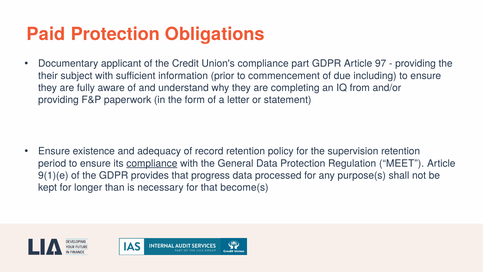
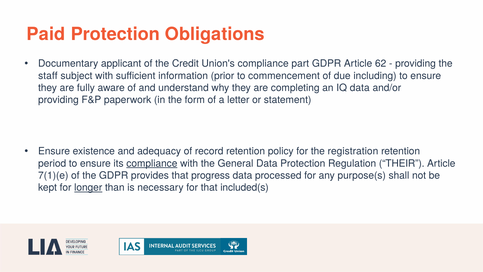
97: 97 -> 62
their: their -> staff
IQ from: from -> data
supervision: supervision -> registration
MEET: MEET -> THEIR
9(1)(e: 9(1)(e -> 7(1)(e
longer underline: none -> present
become(s: become(s -> included(s
